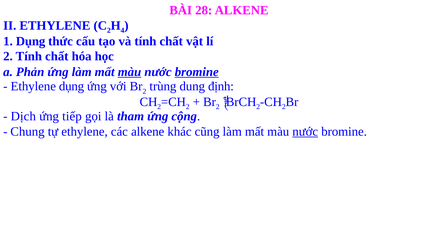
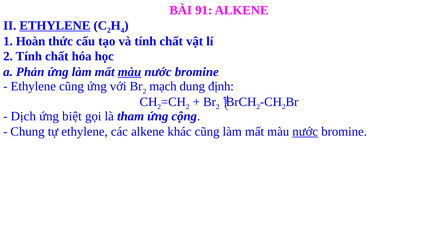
28: 28 -> 91
ETHYLENE at (55, 26) underline: none -> present
1 Dụng: Dụng -> Hoàn
bromine at (197, 72) underline: present -> none
Ethylene dụng: dụng -> cũng
trùng: trùng -> mạch
tiếp: tiếp -> biệt
